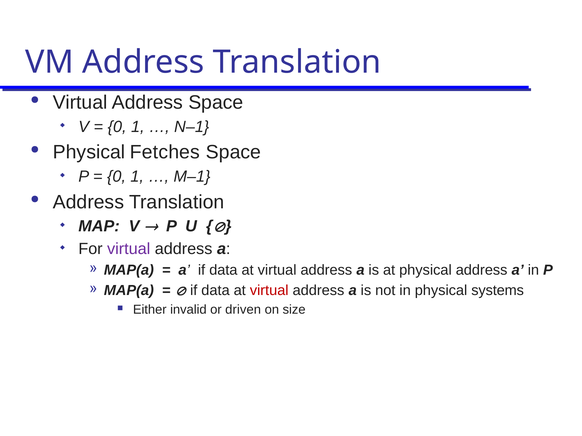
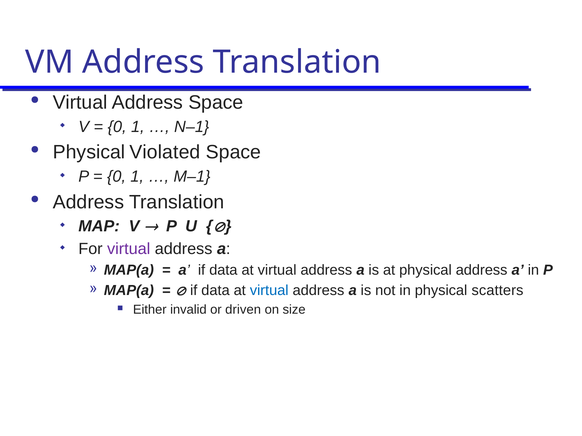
Fetches: Fetches -> Violated
virtual at (269, 291) colour: red -> blue
systems: systems -> scatters
